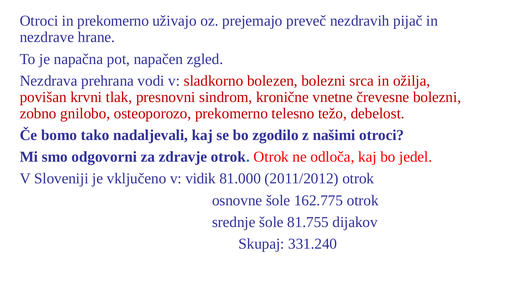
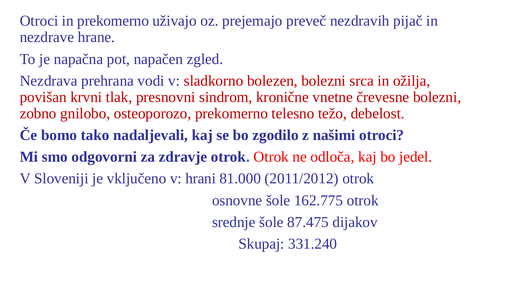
vidik: vidik -> hrani
81.755: 81.755 -> 87.475
